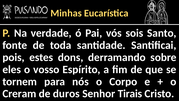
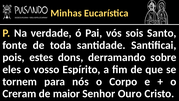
duros: duros -> maior
Tirais: Tirais -> Ouro
